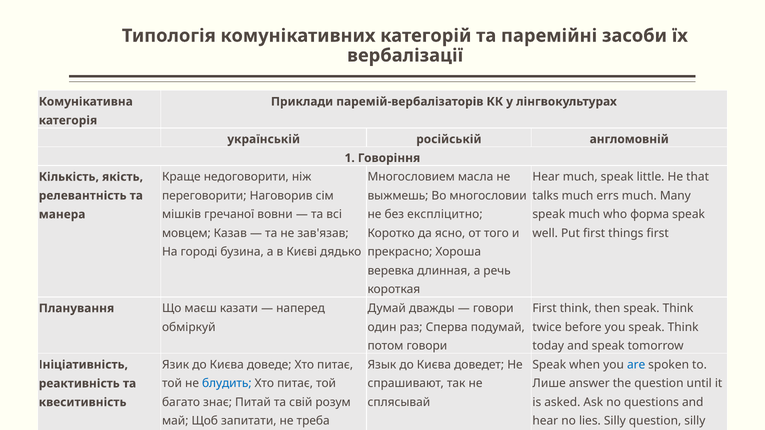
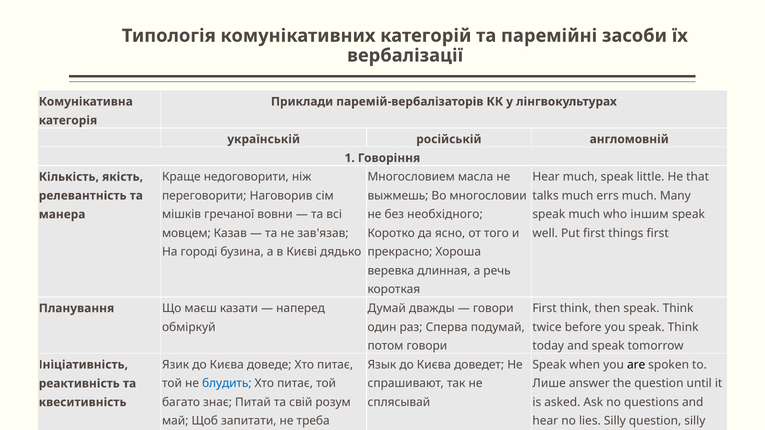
експліцитно: експліцитно -> необхідного
форма: форма -> іншим
are colour: blue -> black
